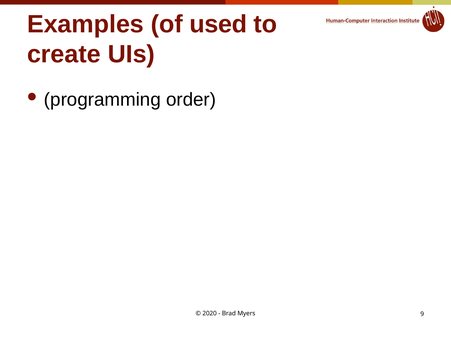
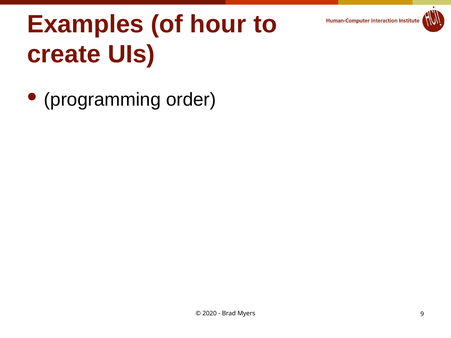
used: used -> hour
